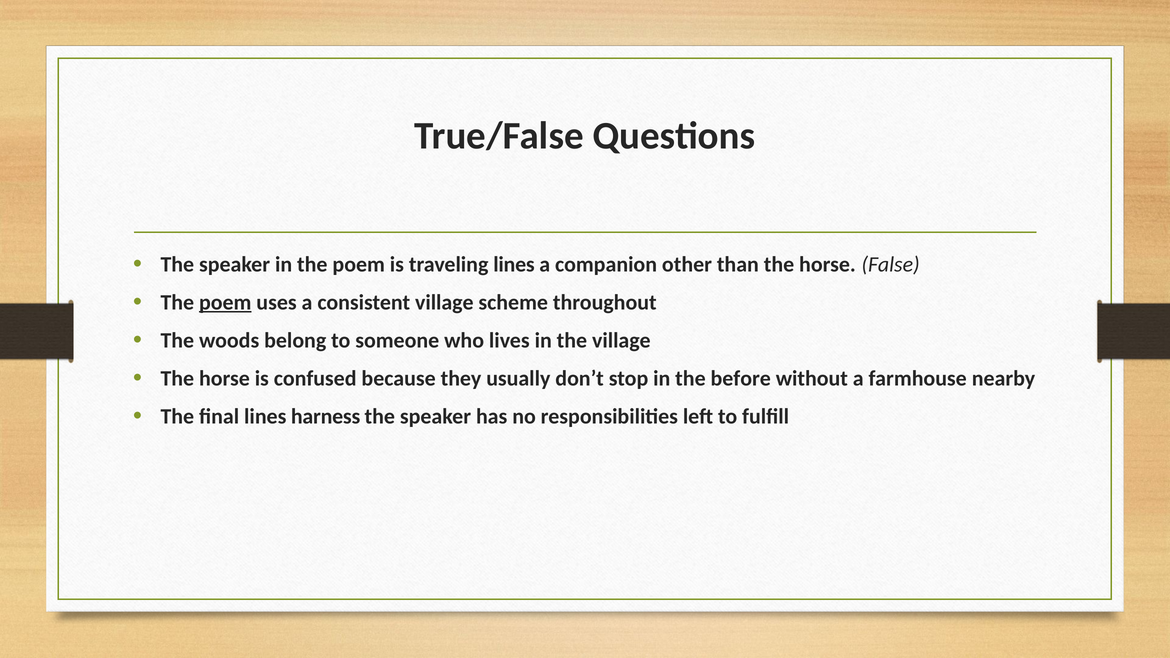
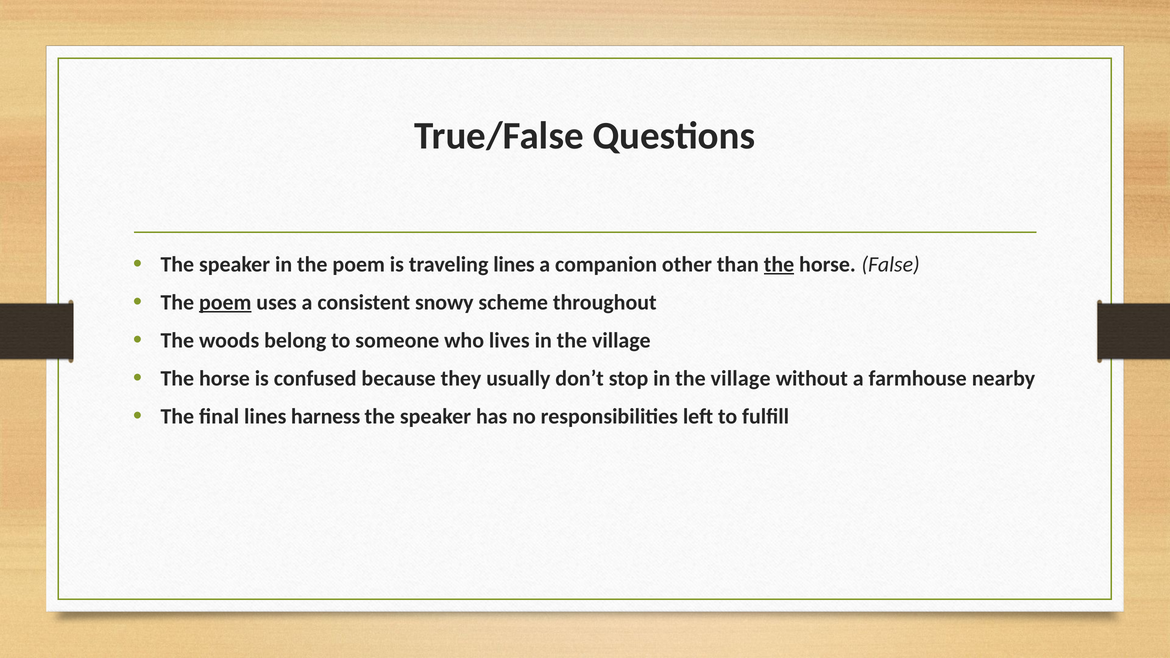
the at (779, 264) underline: none -> present
consistent village: village -> snowy
stop in the before: before -> village
